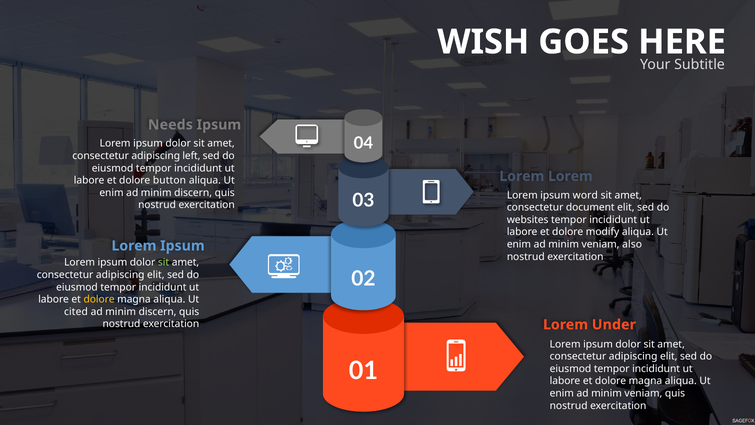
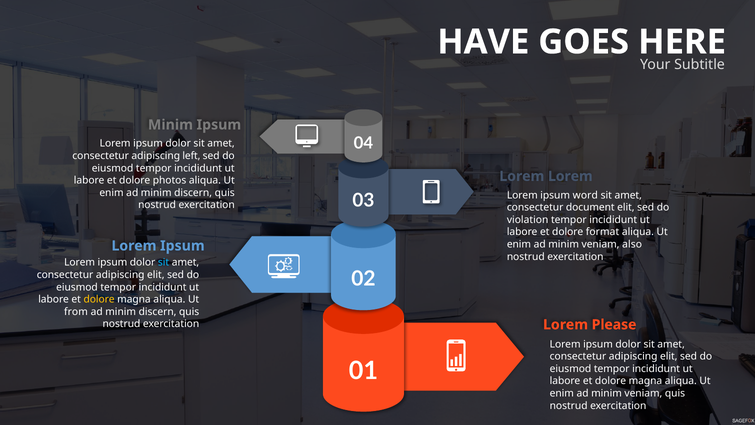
WISH: WISH -> HAVE
Needs at (170, 125): Needs -> Minim
button: button -> photos
websites: websites -> violation
modify: modify -> format
sit at (164, 262) colour: light green -> light blue
cited: cited -> from
Under: Under -> Please
